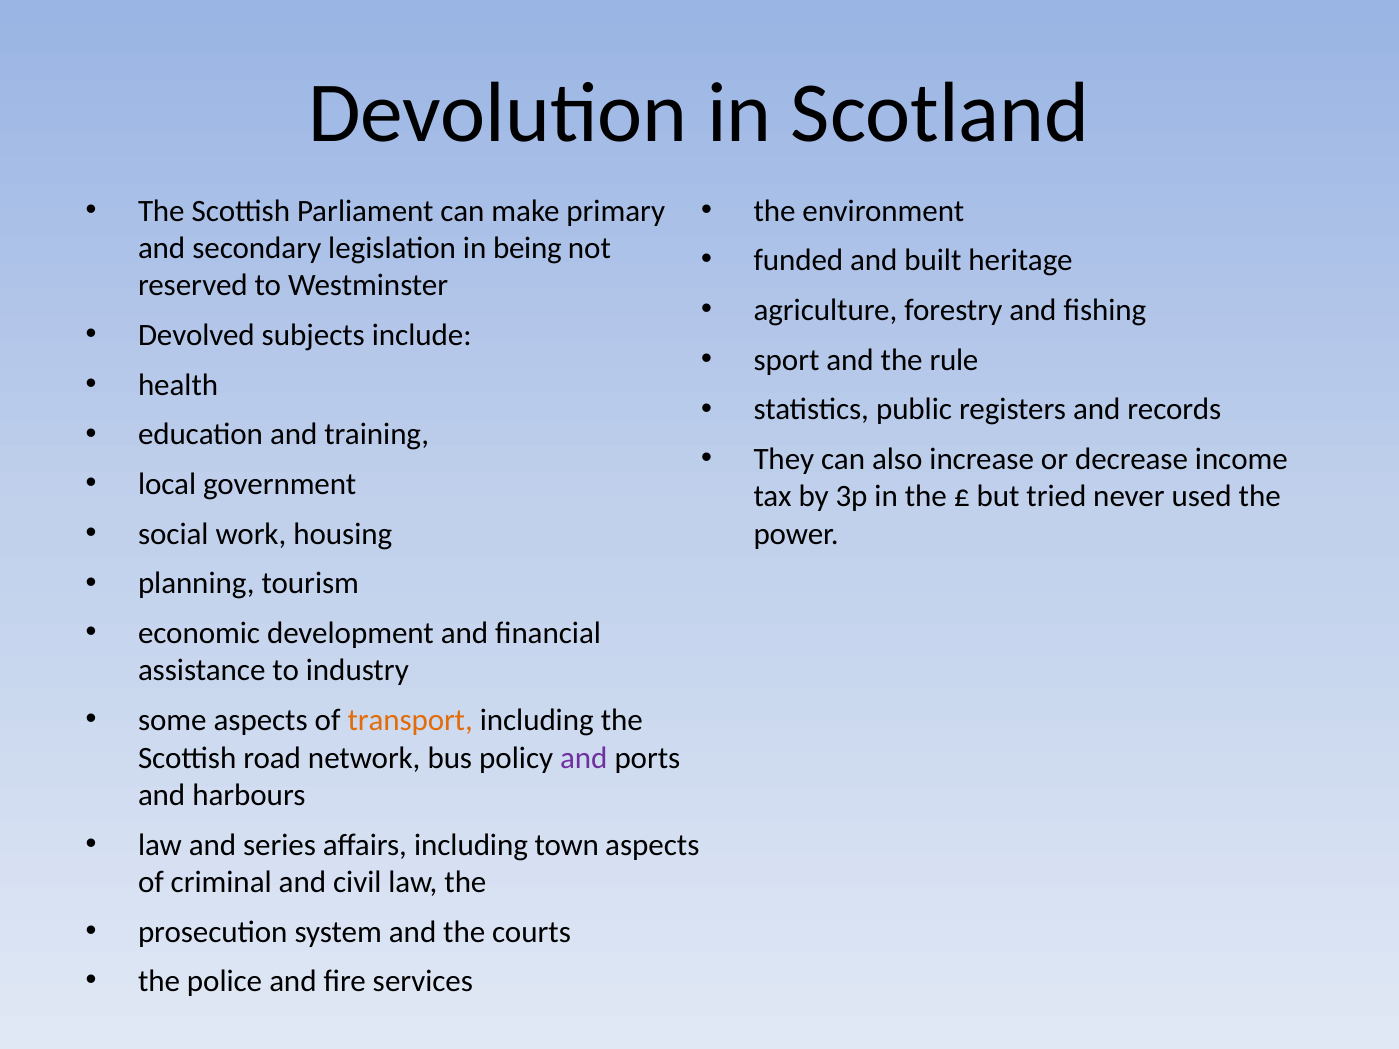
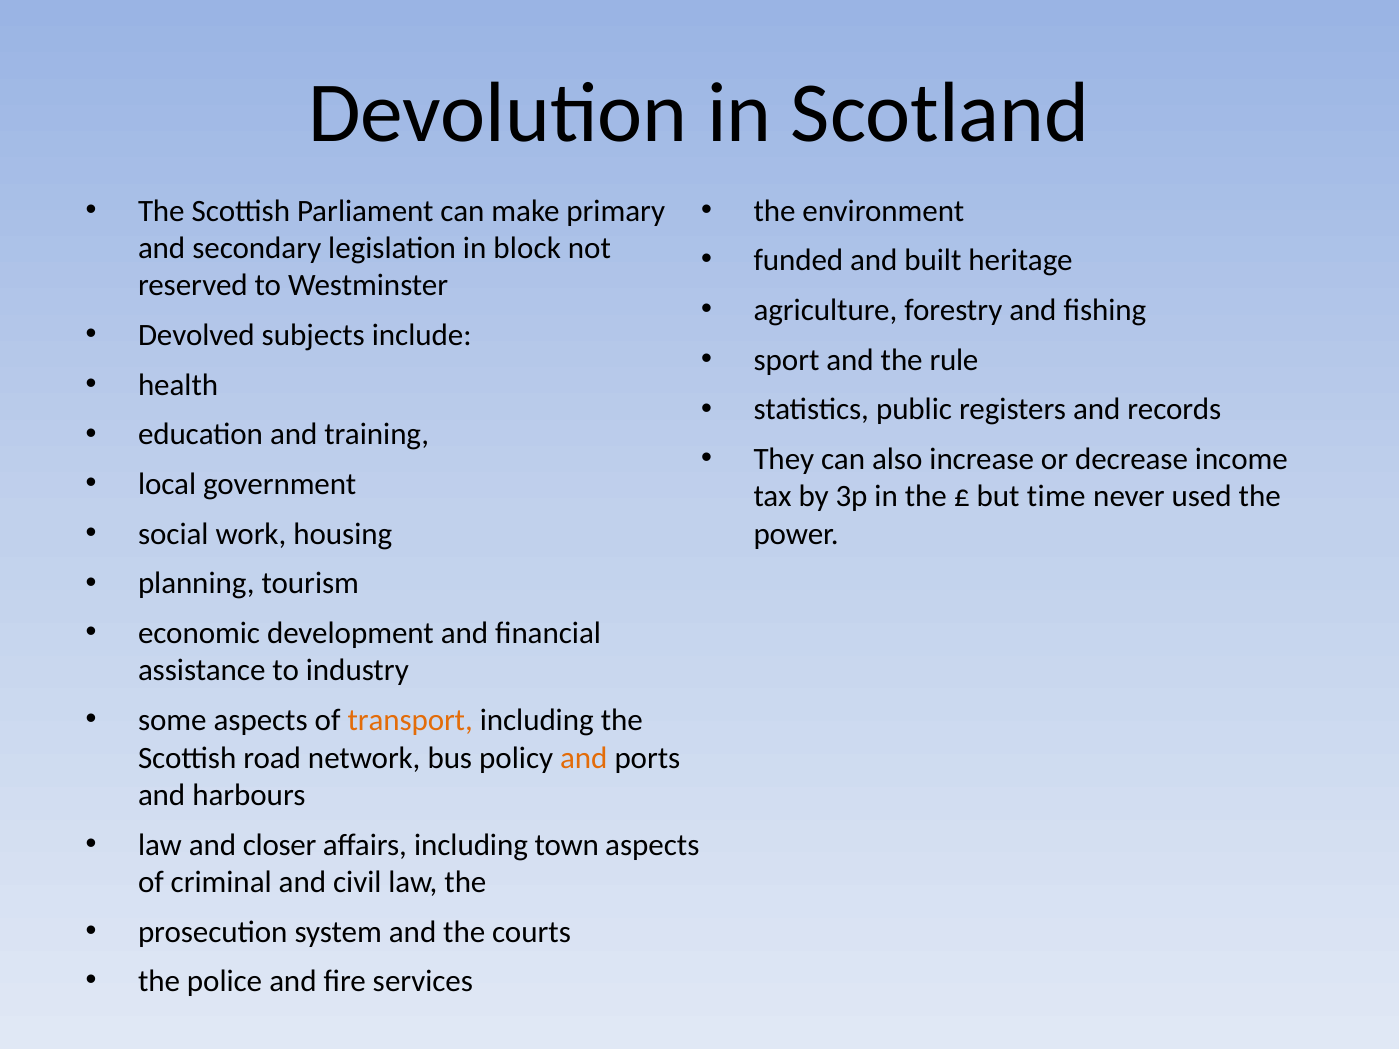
being: being -> block
tried: tried -> time
and at (584, 758) colour: purple -> orange
series: series -> closer
